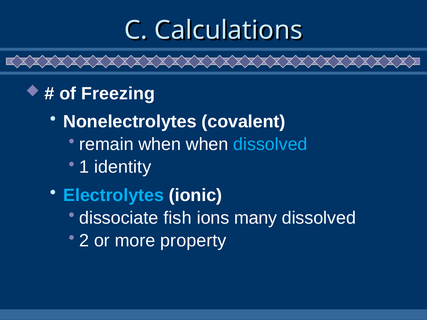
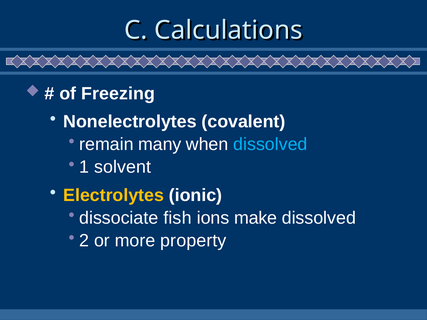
remain when: when -> many
identity: identity -> solvent
Electrolytes colour: light blue -> yellow
many: many -> make
